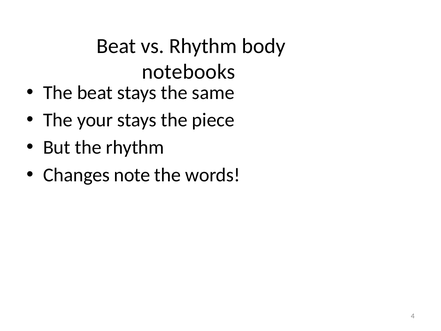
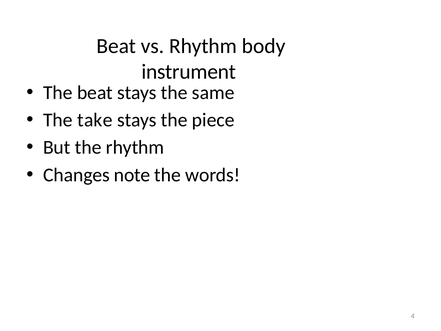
notebooks: notebooks -> instrument
your: your -> take
